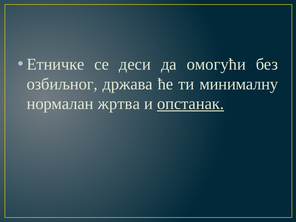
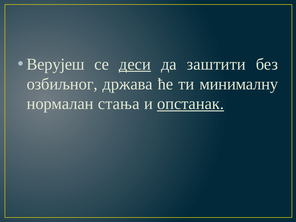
Етничке: Етничке -> Верујеш
деси underline: none -> present
омогући: омогући -> заштити
жртва: жртва -> стања
